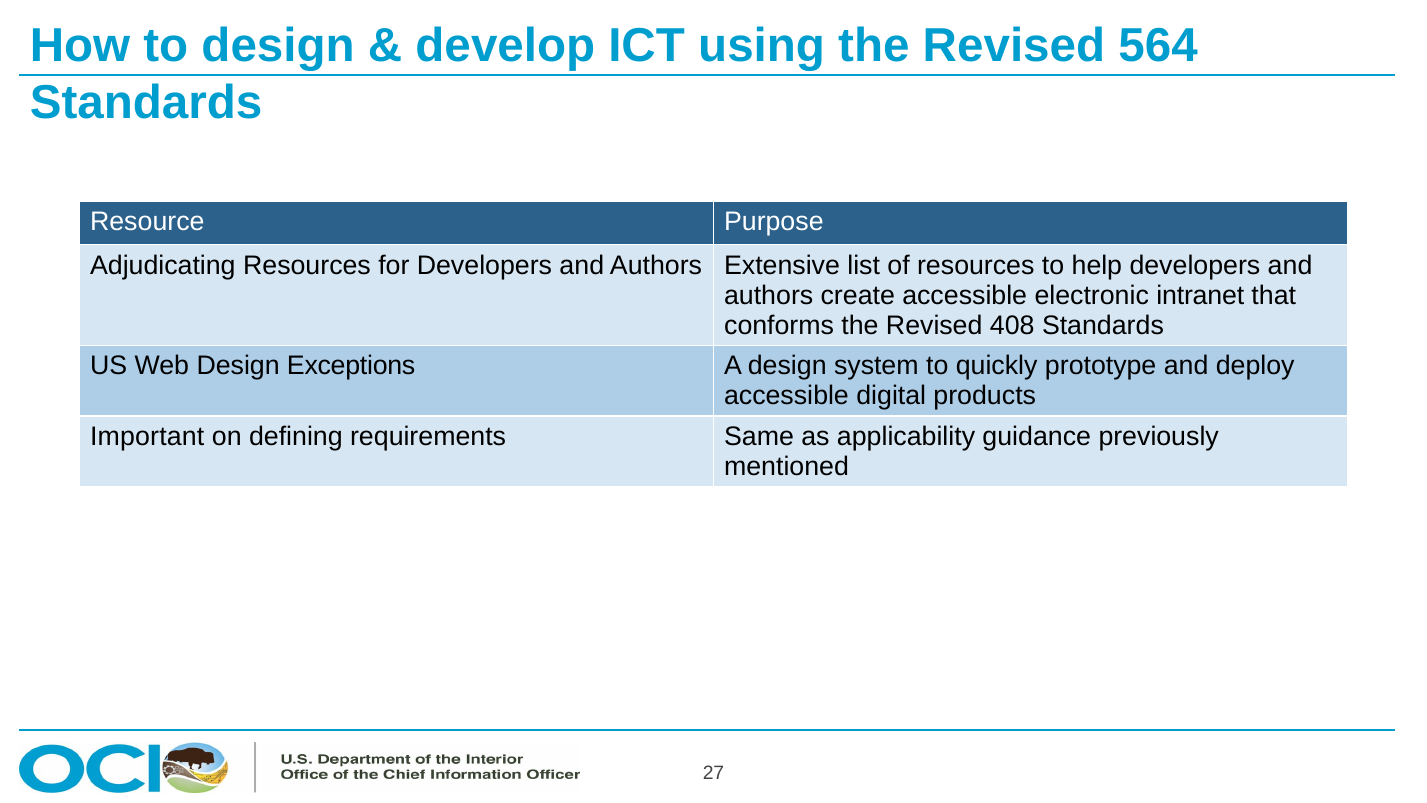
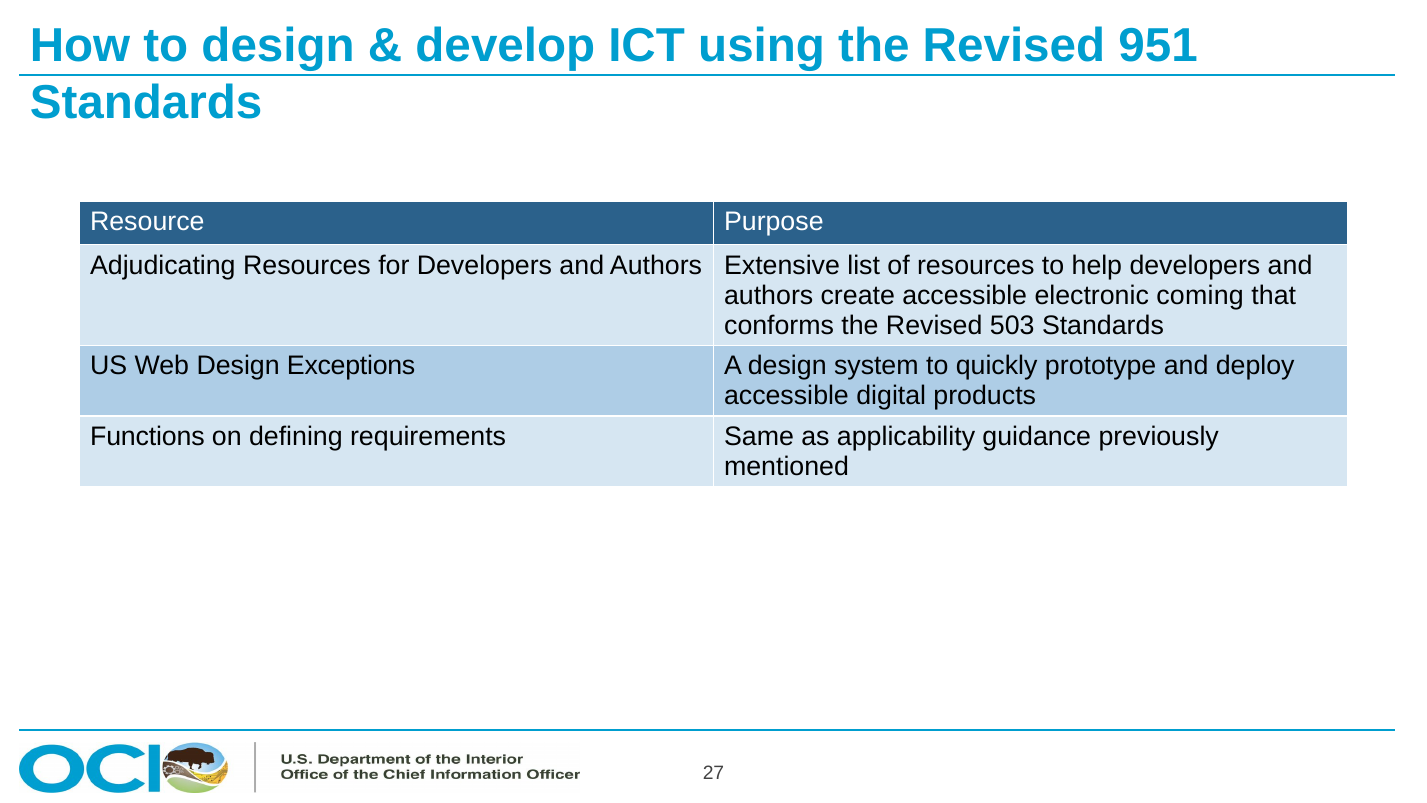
564: 564 -> 951
intranet: intranet -> coming
408: 408 -> 503
Important: Important -> Functions
